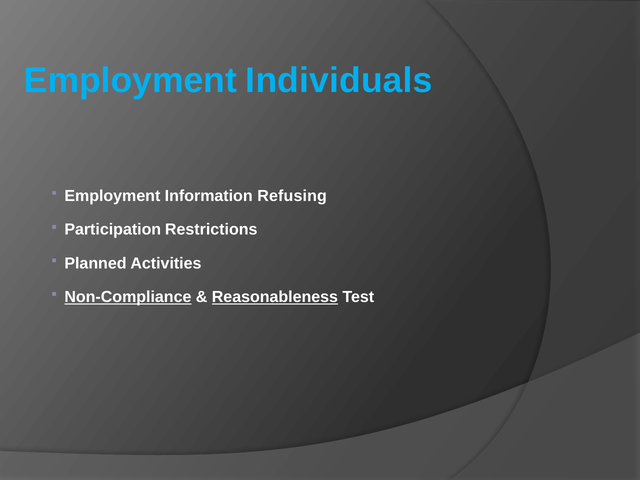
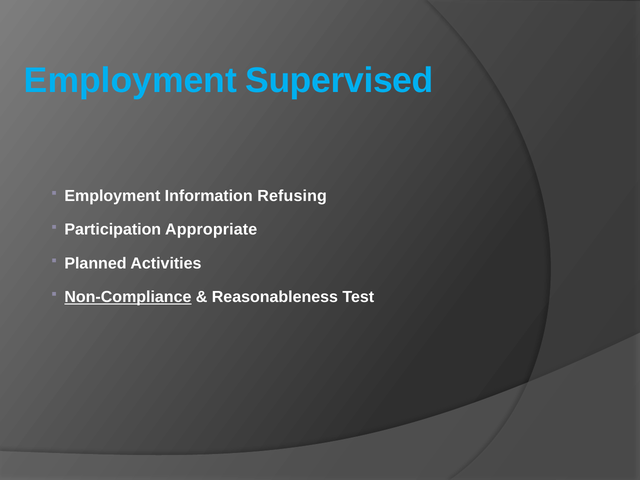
Individuals: Individuals -> Supervised
Restrictions: Restrictions -> Appropriate
Reasonableness underline: present -> none
